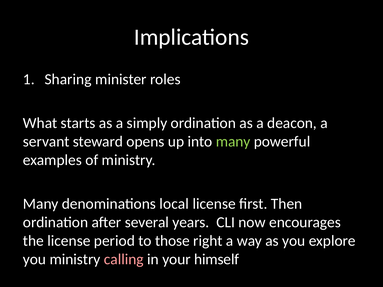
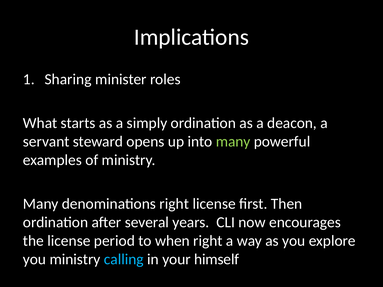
denominations local: local -> right
those: those -> when
calling colour: pink -> light blue
